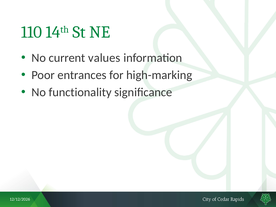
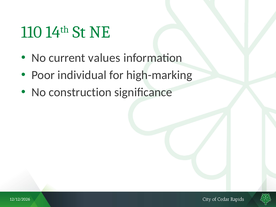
entrances: entrances -> individual
functionality: functionality -> construction
